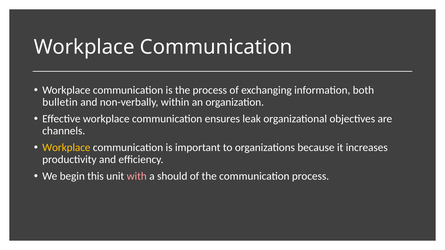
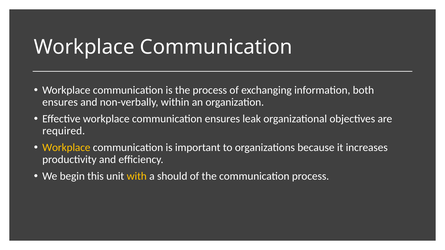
bulletin at (60, 102): bulletin -> ensures
channels: channels -> required
with colour: pink -> yellow
